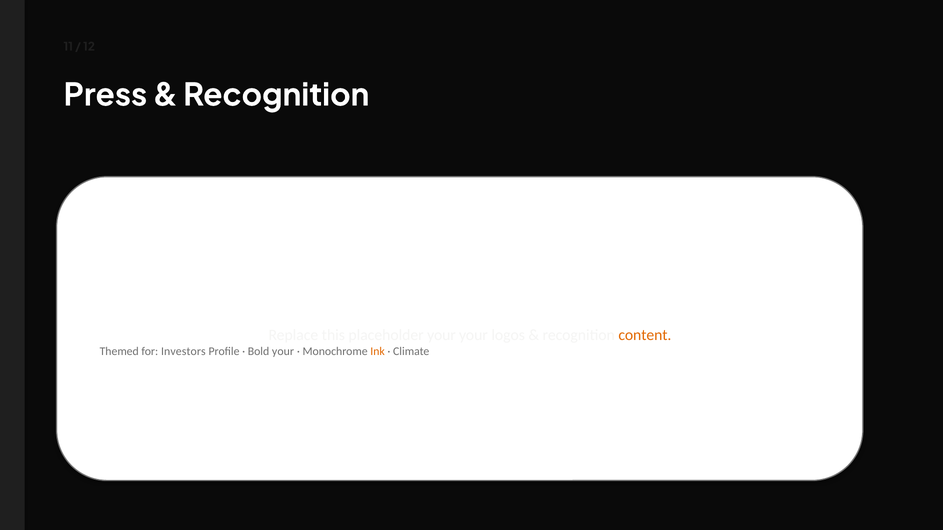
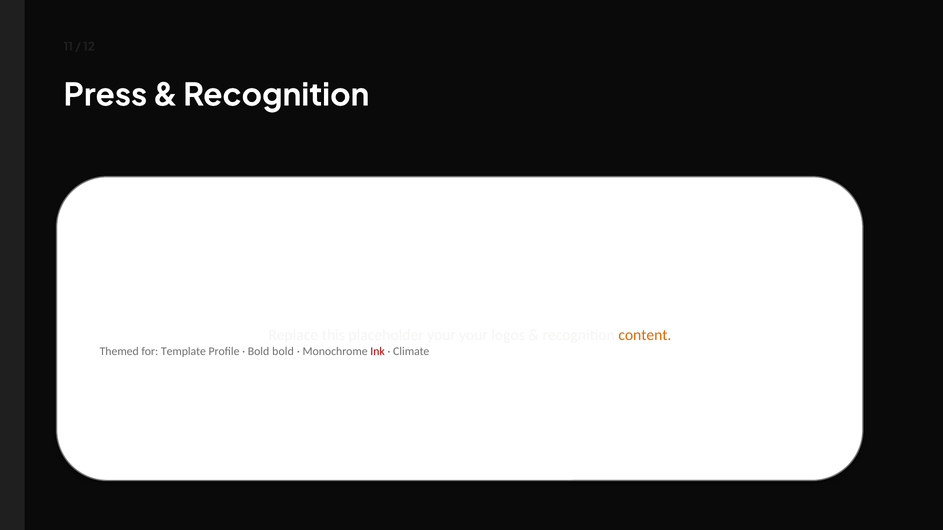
Investors: Investors -> Template
Bold your: your -> bold
Ink colour: orange -> red
